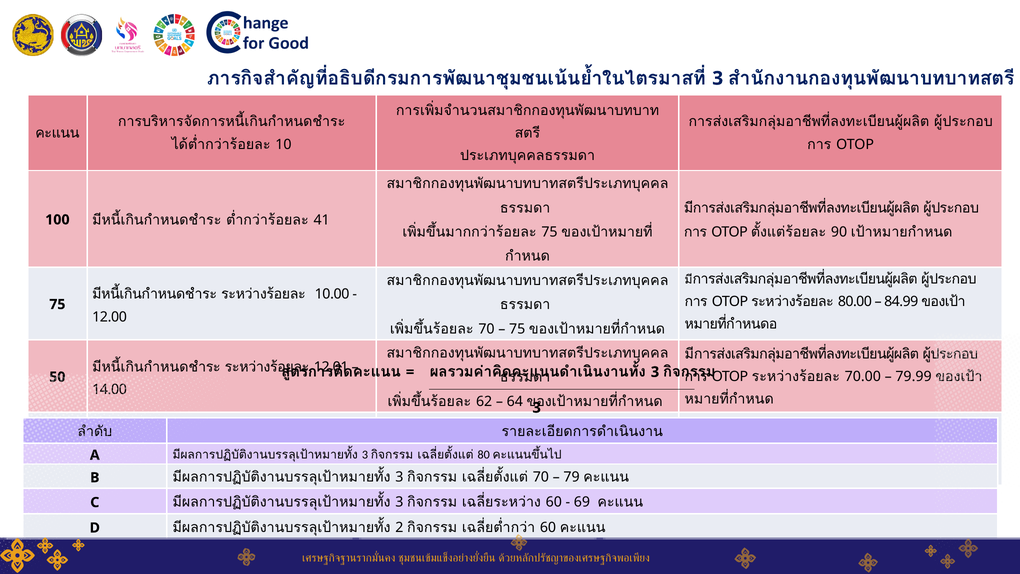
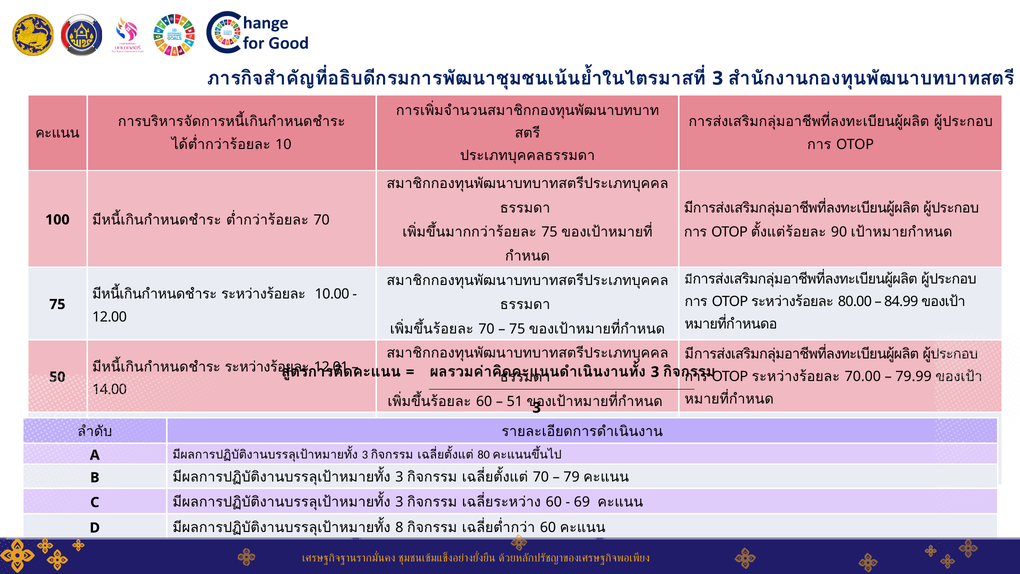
41 at (322, 220): 41 -> 70
62 at (484, 401): 62 -> 60
64: 64 -> 51
2: 2 -> 8
